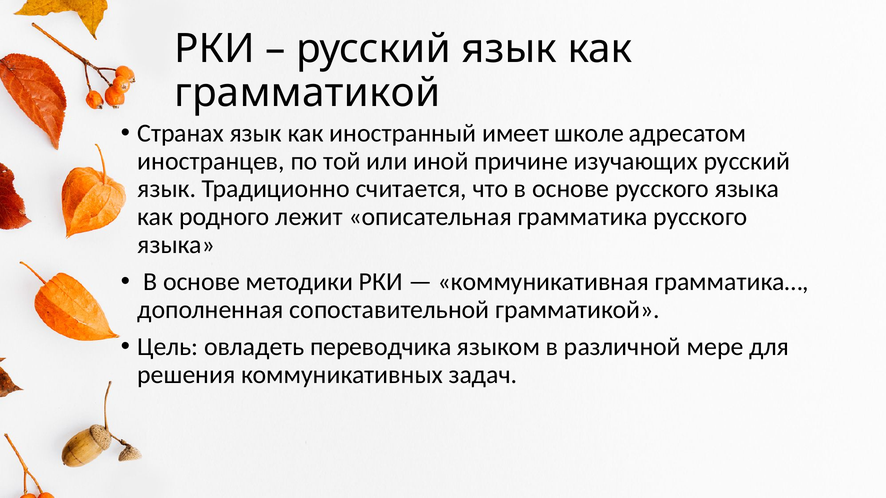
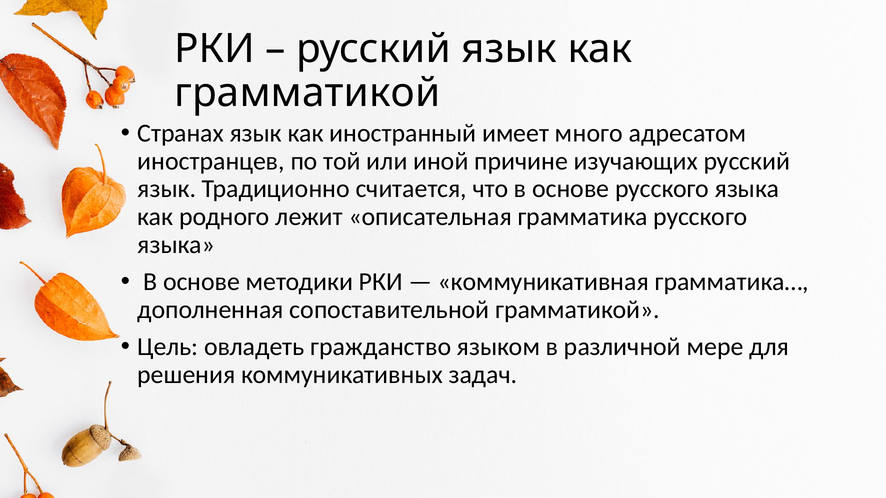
школе: школе -> много
переводчика: переводчика -> гражданство
